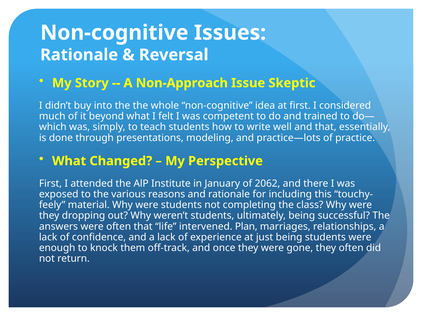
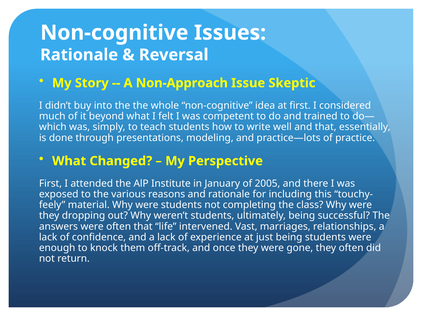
2062: 2062 -> 2005
Plan: Plan -> Vast
